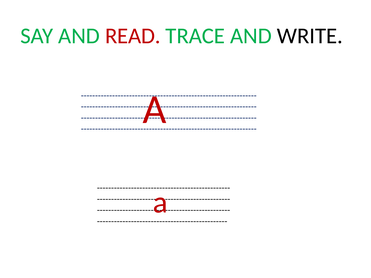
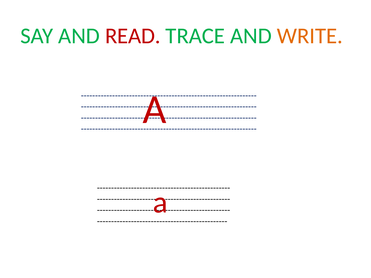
WRITE colour: black -> orange
